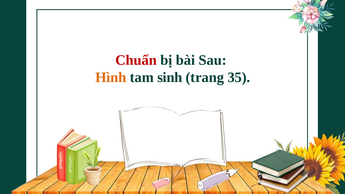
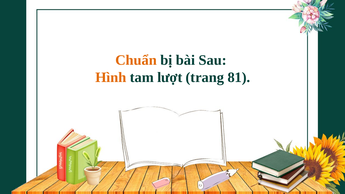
Chuẩn colour: red -> orange
sinh: sinh -> lượt
35: 35 -> 81
